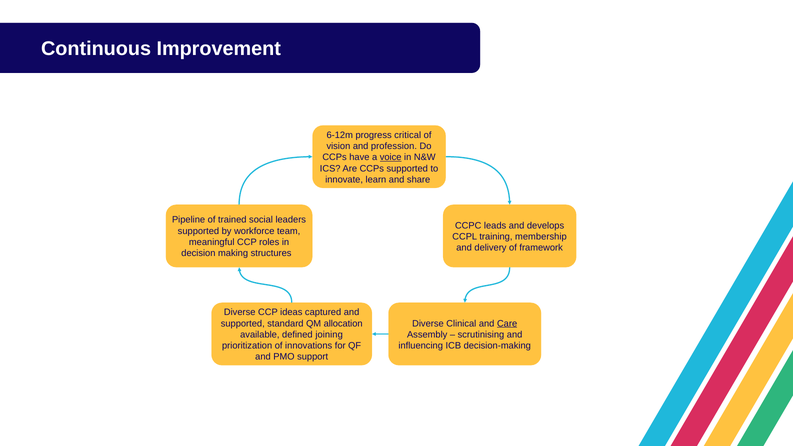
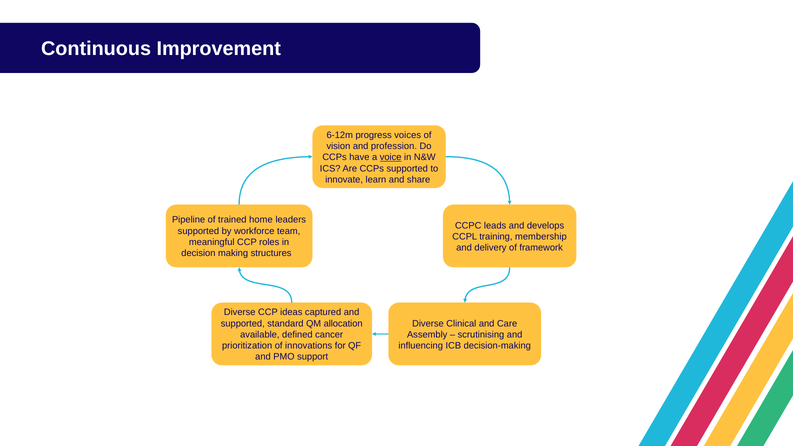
critical: critical -> voices
social: social -> home
Care underline: present -> none
joining: joining -> cancer
